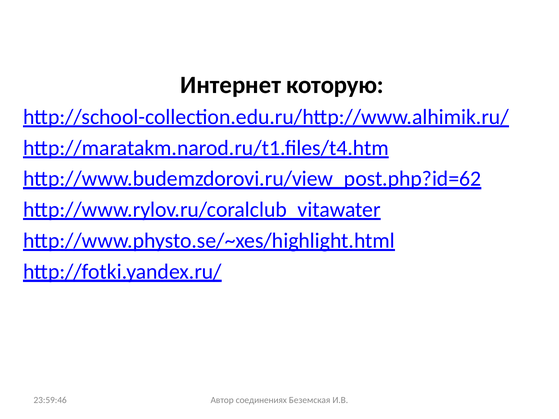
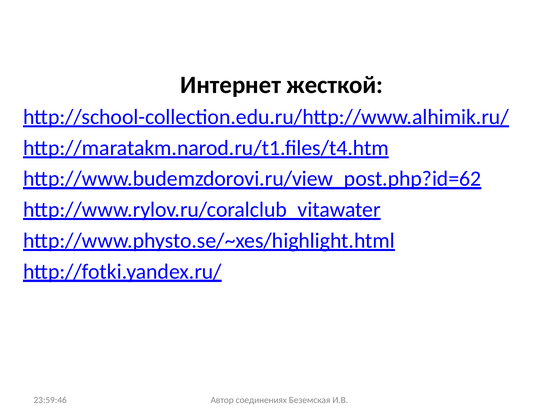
которую: которую -> жесткой
